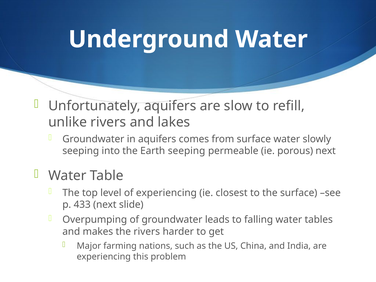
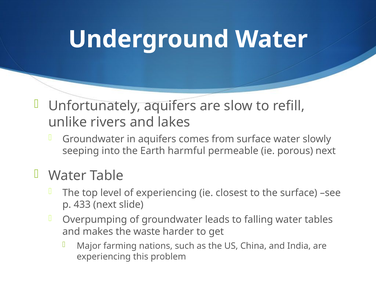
Earth seeping: seeping -> harmful
the rivers: rivers -> waste
